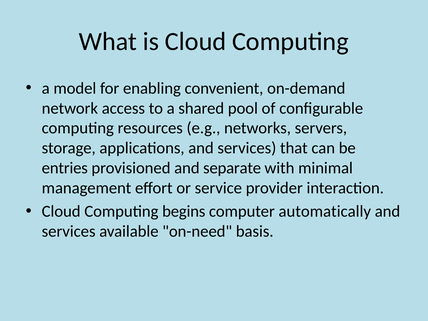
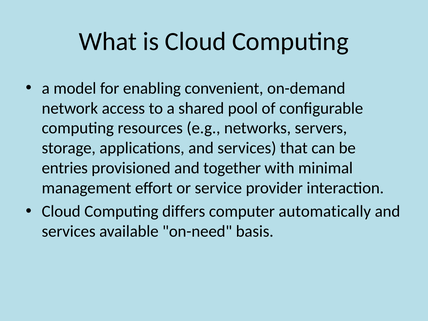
separate: separate -> together
begins: begins -> differs
